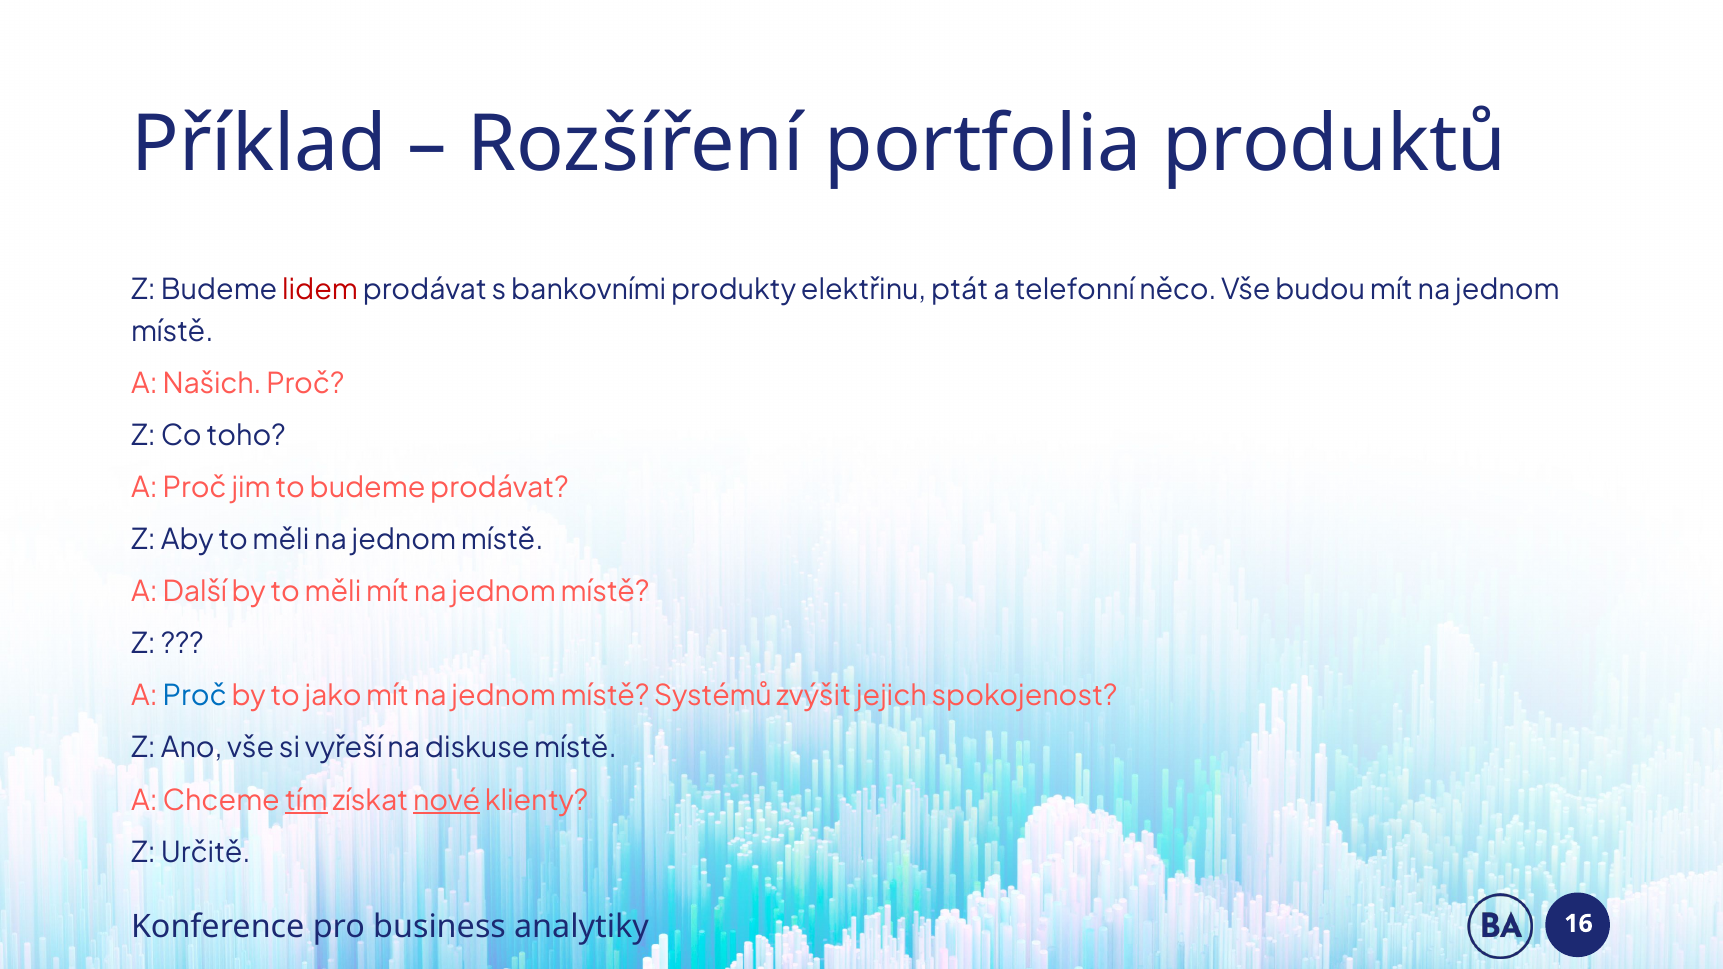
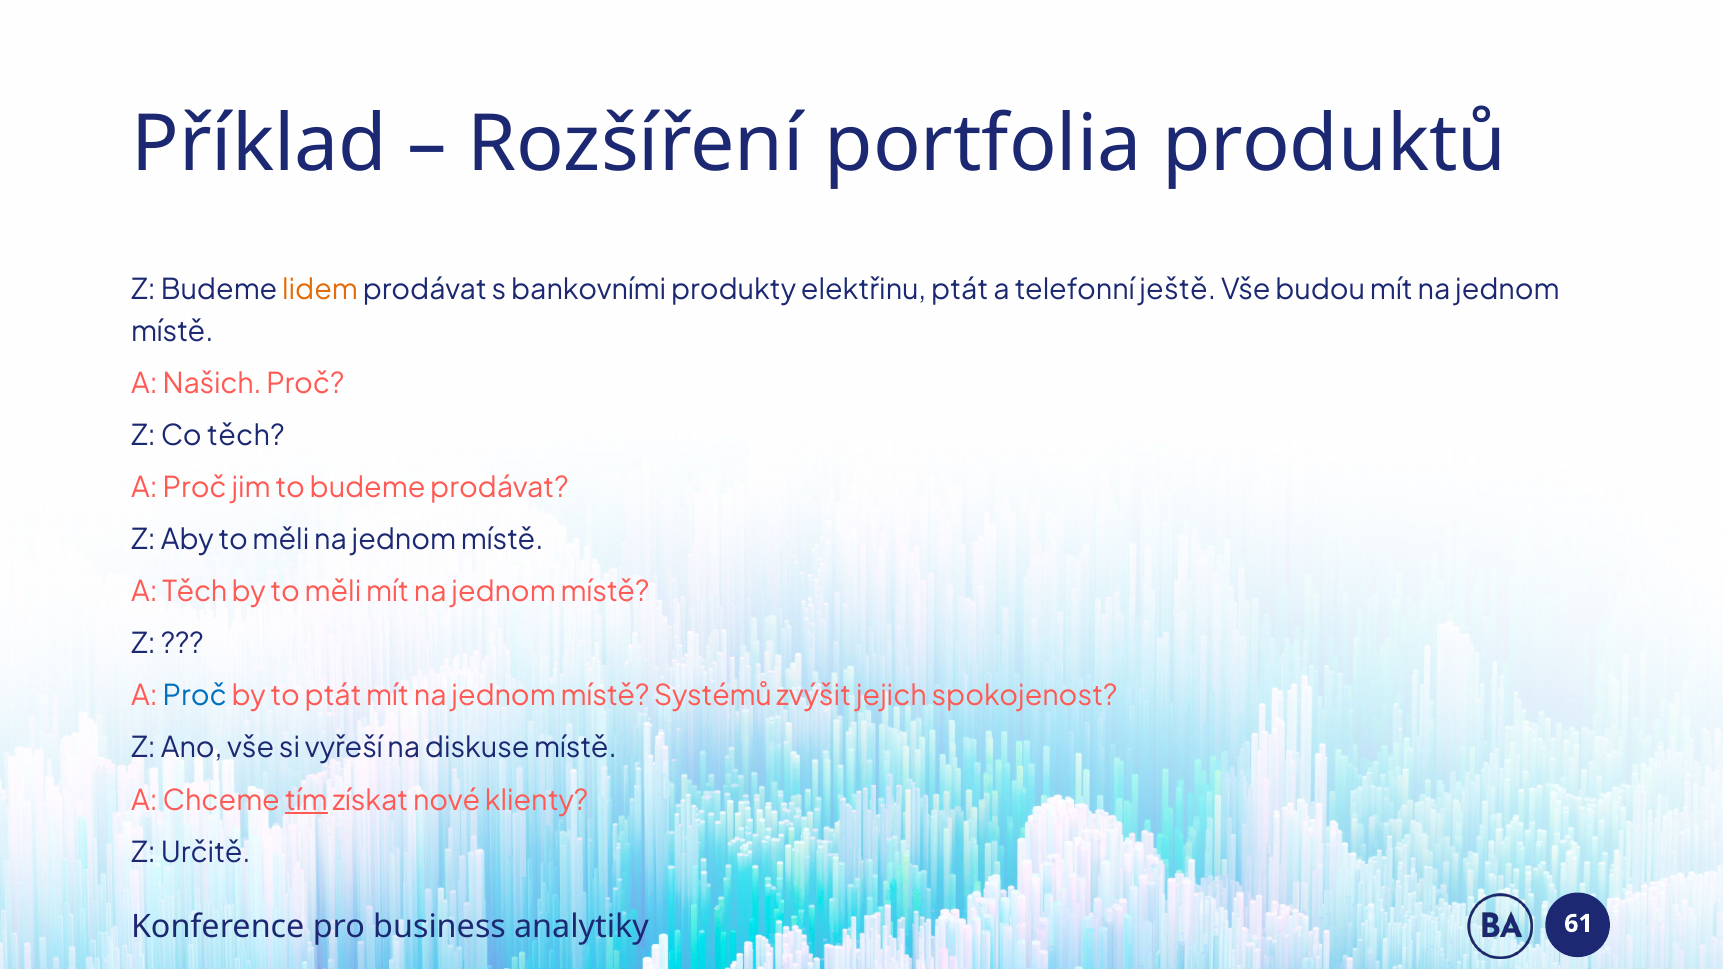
lidem colour: red -> orange
něco: něco -> ještě
Co toho: toho -> těch
A Další: Další -> Těch
to jako: jako -> ptát
nové underline: present -> none
16: 16 -> 61
